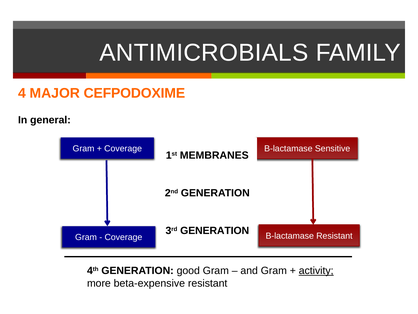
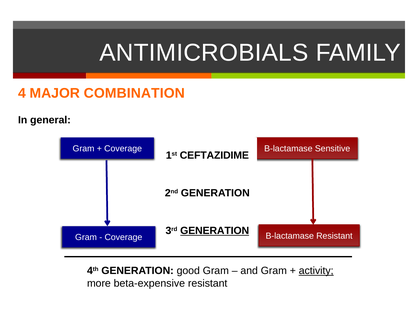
CEFPODOXIME: CEFPODOXIME -> COMBINATION
MEMBRANES: MEMBRANES -> CEFTAZIDIME
GENERATION at (215, 230) underline: none -> present
